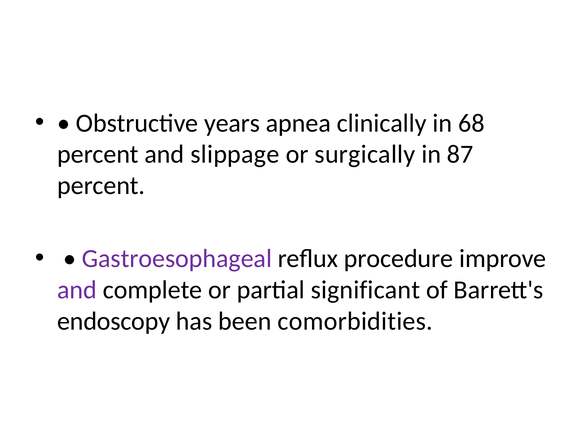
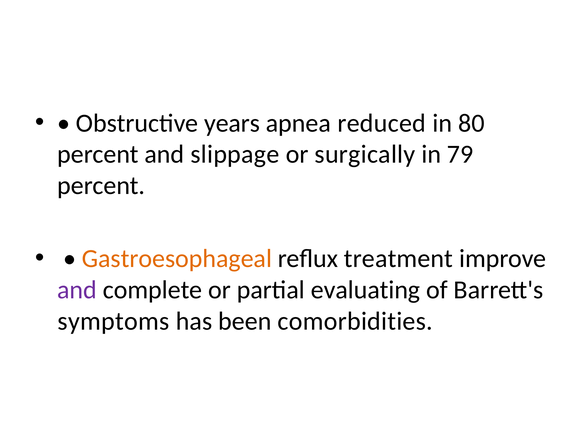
clinically: clinically -> reduced
68: 68 -> 80
87: 87 -> 79
Gastroesophageal colour: purple -> orange
procedure: procedure -> treatment
significant: significant -> evaluating
endoscopy: endoscopy -> symptoms
